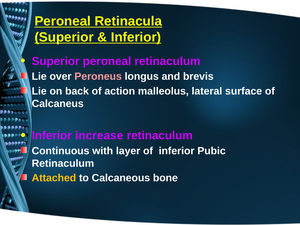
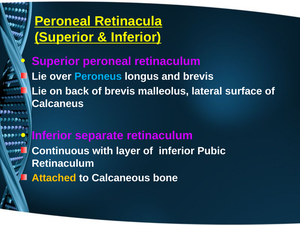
Peroneus colour: pink -> light blue
of action: action -> brevis
increase: increase -> separate
